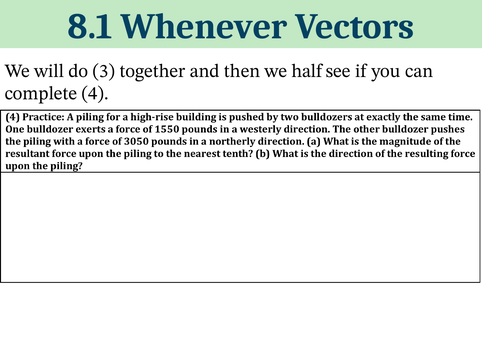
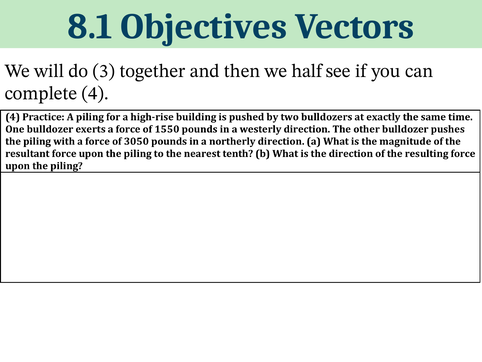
Whenever: Whenever -> Objectives
